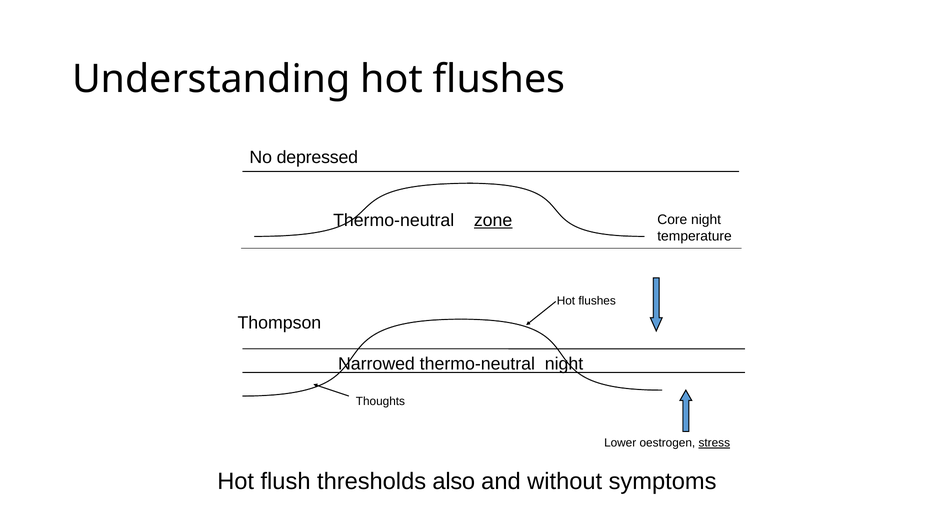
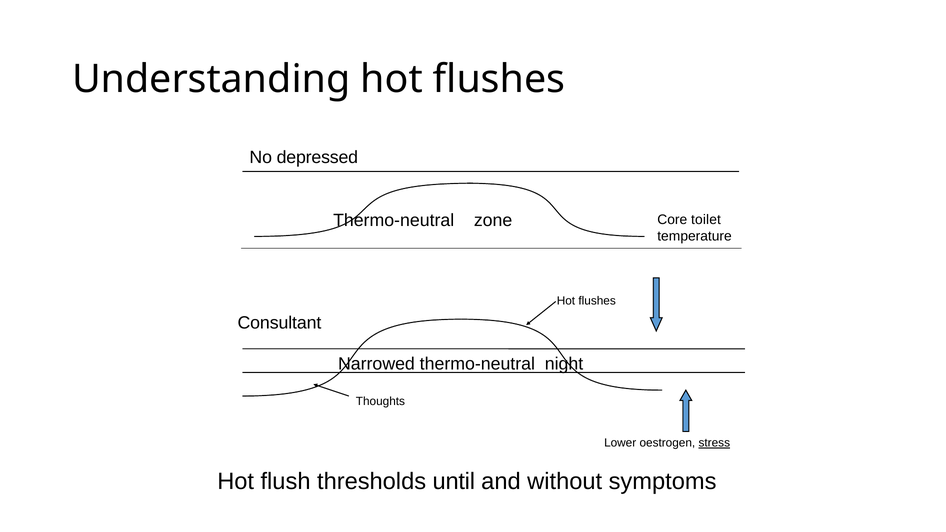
zone underline: present -> none
Core night: night -> toilet
Thompson: Thompson -> Consultant
also: also -> until
